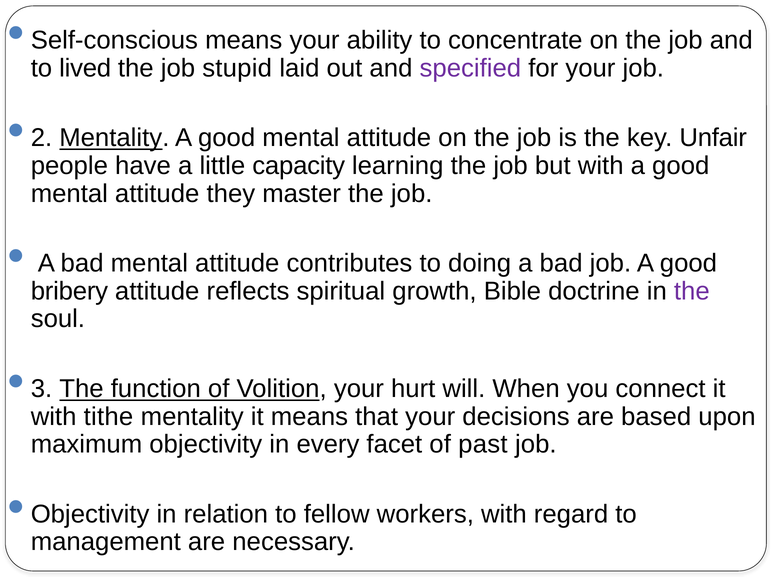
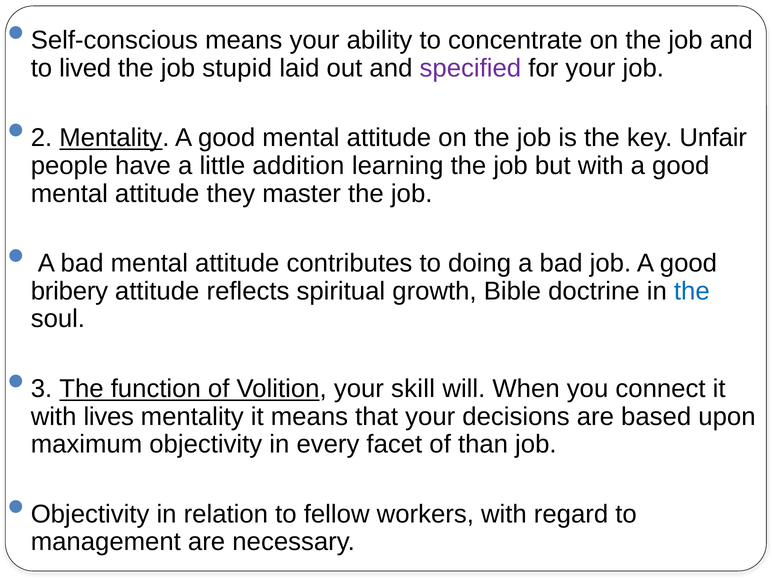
capacity: capacity -> addition
the at (692, 291) colour: purple -> blue
hurt: hurt -> skill
tithe: tithe -> lives
past: past -> than
